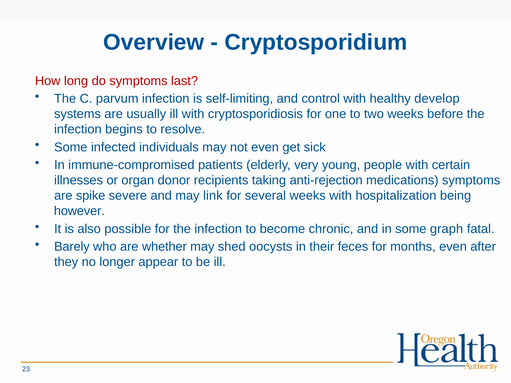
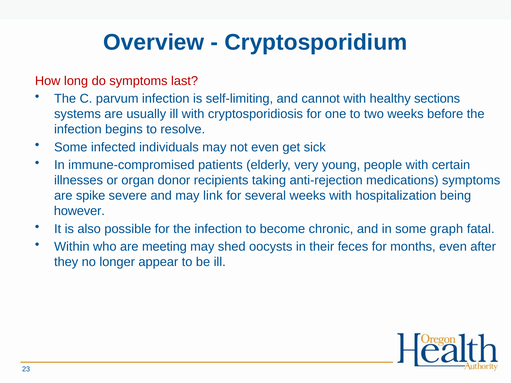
control: control -> cannot
develop: develop -> sections
Barely: Barely -> Within
whether: whether -> meeting
